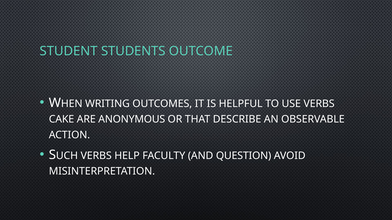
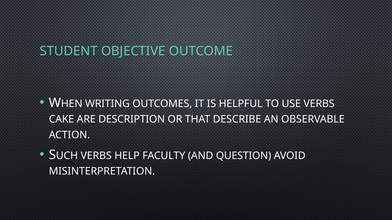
STUDENTS: STUDENTS -> OBJECTIVE
ANONYMOUS: ANONYMOUS -> DESCRIPTION
